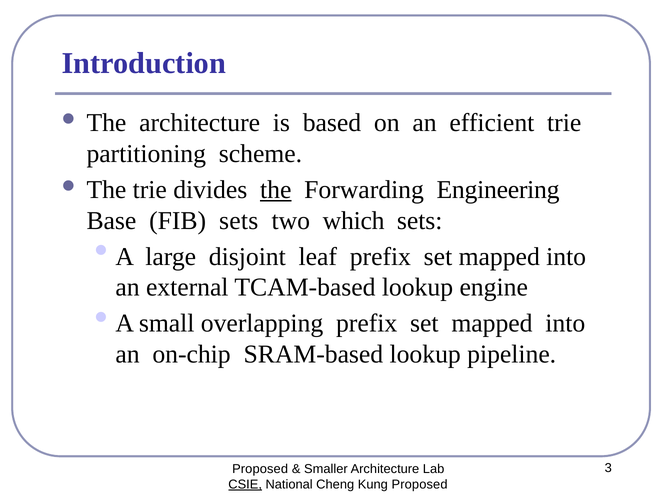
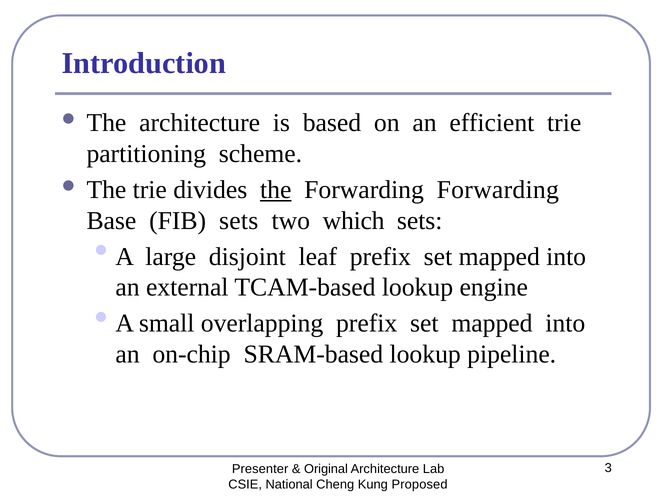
Forwarding Engineering: Engineering -> Forwarding
Proposed at (260, 469): Proposed -> Presenter
Smaller: Smaller -> Original
CSIE underline: present -> none
